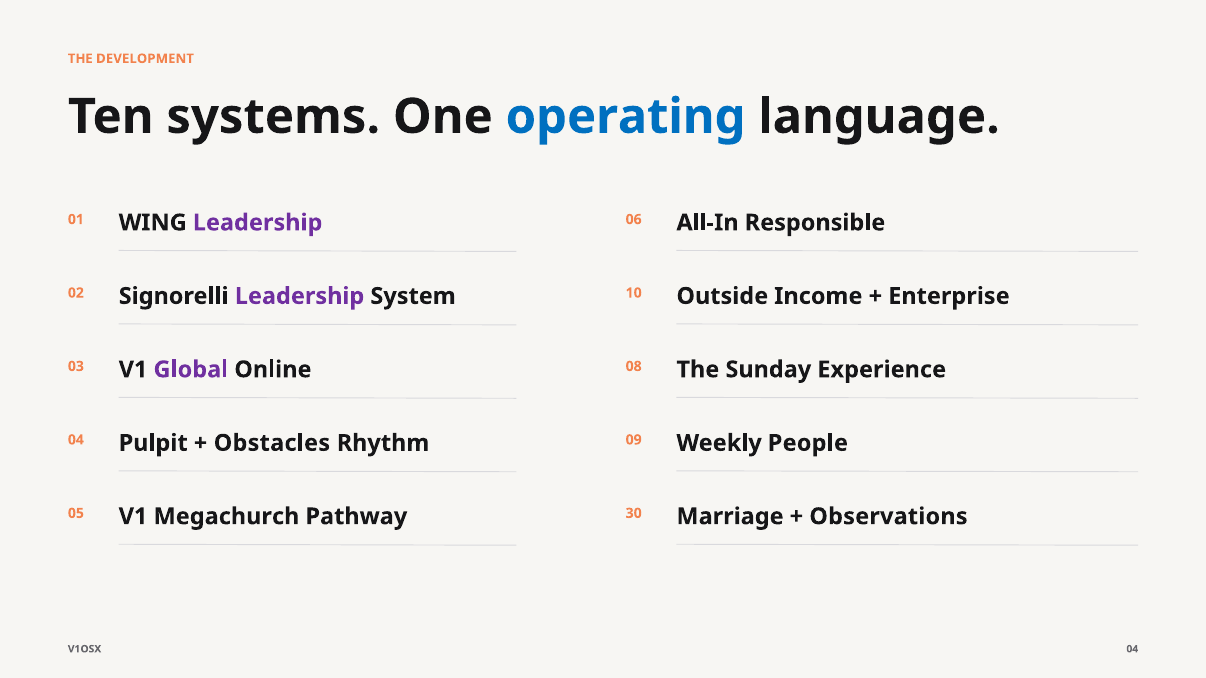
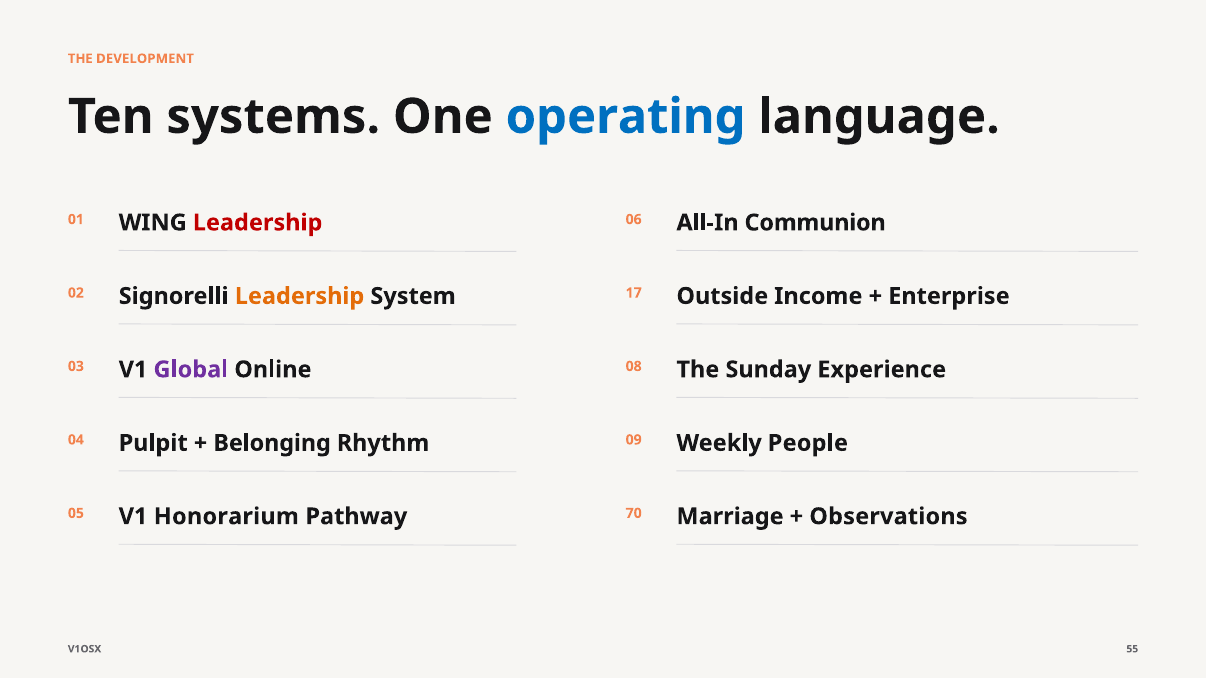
Leadership at (258, 223) colour: purple -> red
Responsible: Responsible -> Communion
Leadership at (300, 296) colour: purple -> orange
10: 10 -> 17
Obstacles: Obstacles -> Belonging
Megachurch: Megachurch -> Honorarium
30: 30 -> 70
V1OSX 04: 04 -> 55
